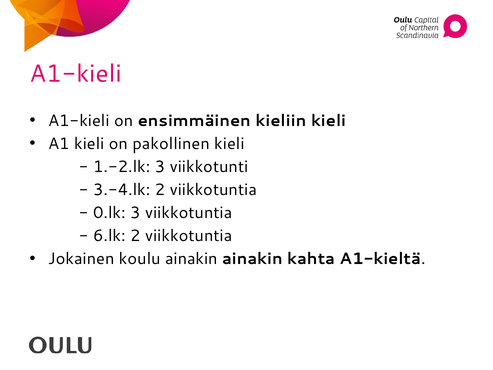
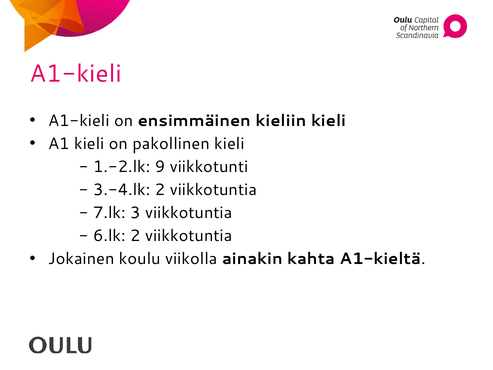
1.-2.lk 3: 3 -> 9
0.lk: 0.lk -> 7.lk
koulu ainakin: ainakin -> viikolla
